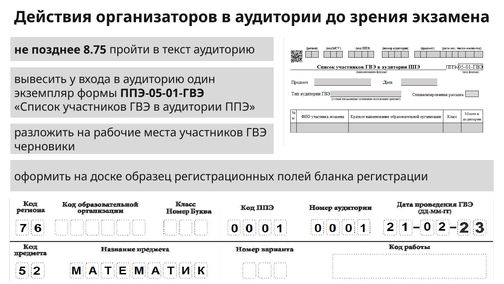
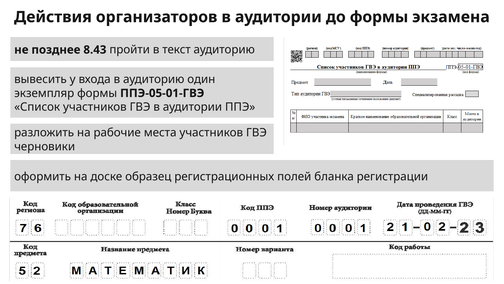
до зрения: зрения -> формы
8.75: 8.75 -> 8.43
